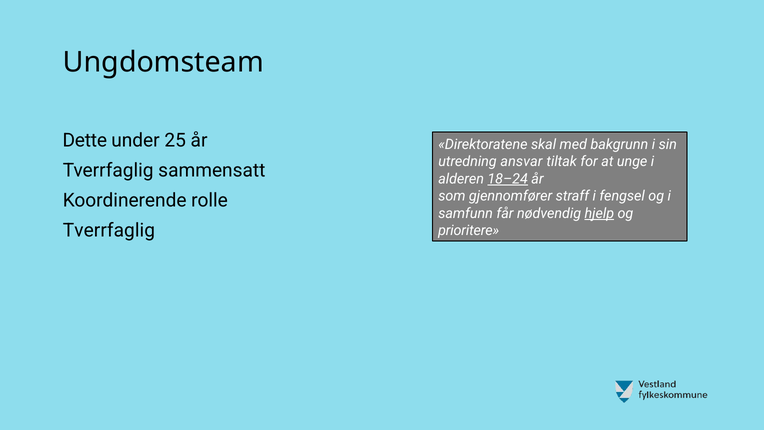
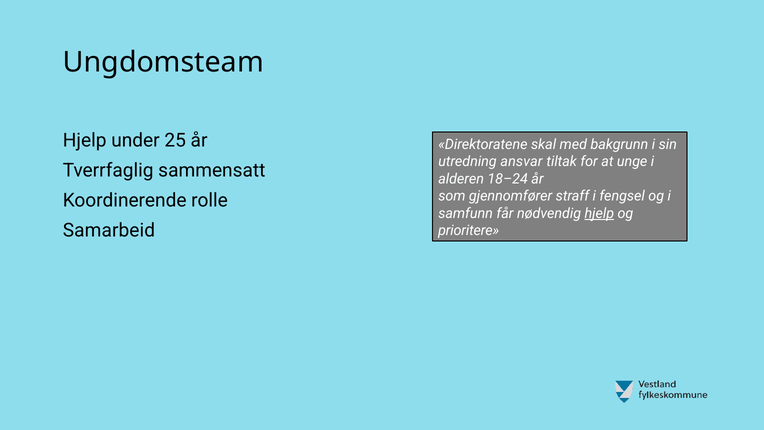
Dette at (85, 140): Dette -> Hjelp
18–24 underline: present -> none
Tverrfaglig at (109, 230): Tverrfaglig -> Samarbeid
